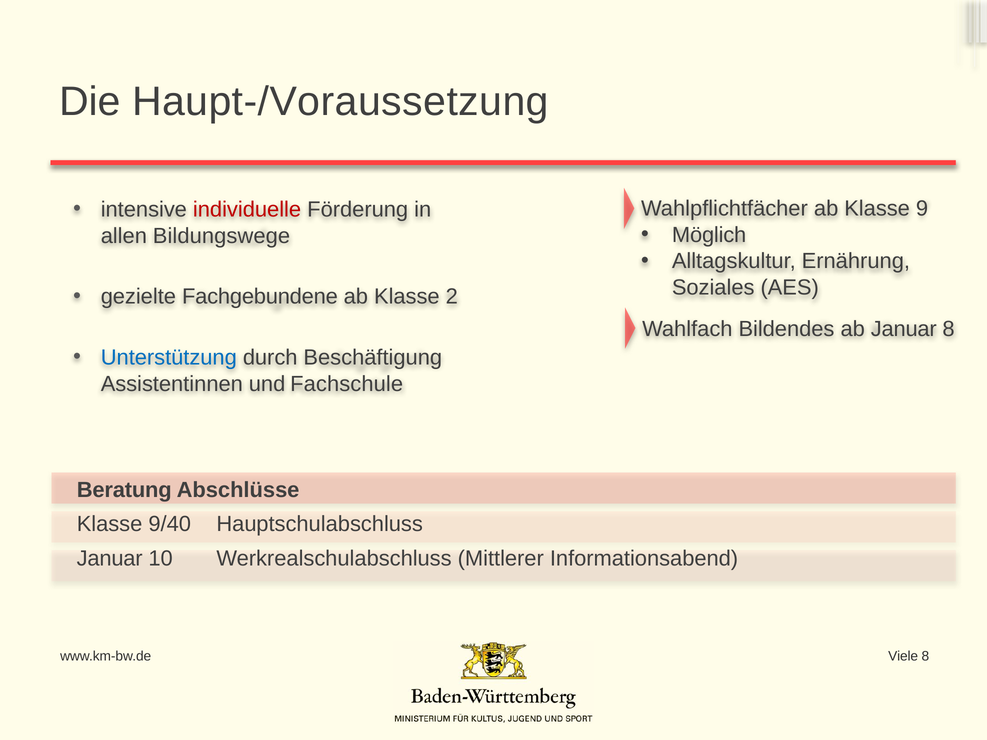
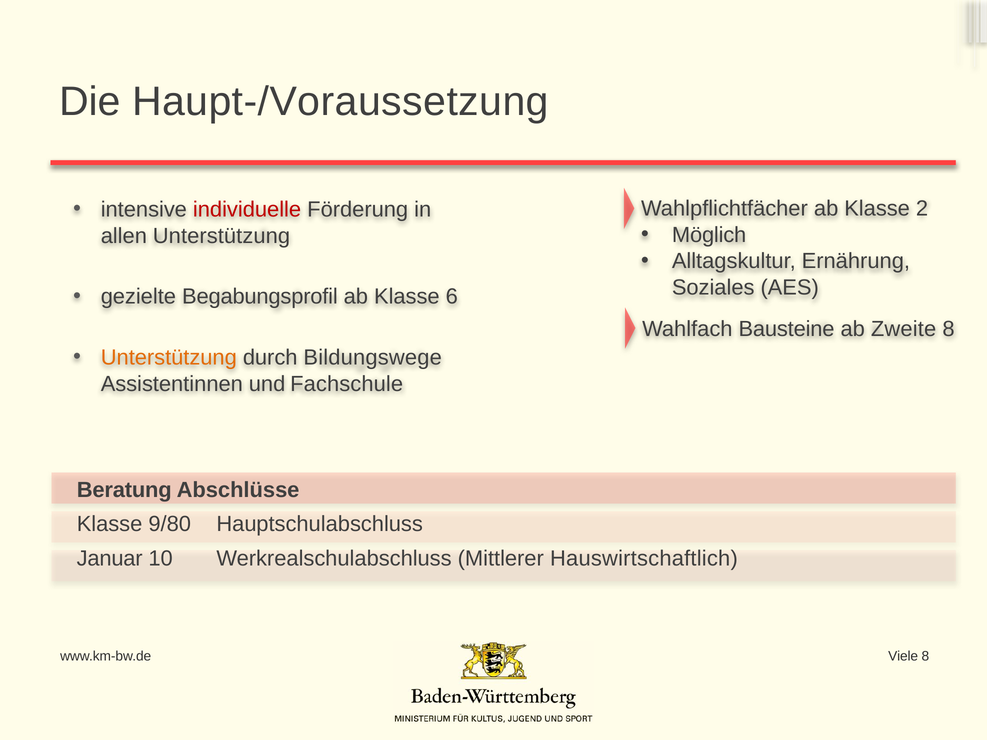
9: 9 -> 2
allen Bildungswege: Bildungswege -> Unterstützung
Fachgebundene: Fachgebundene -> Begabungsprofil
2: 2 -> 6
Bildendes: Bildendes -> Bausteine
ab Januar: Januar -> Zweite
Unterstützung at (169, 358) colour: blue -> orange
Beschäftigung: Beschäftigung -> Bildungswege
9/40: 9/40 -> 9/80
Informationsabend: Informationsabend -> Hauswirtschaftlich
